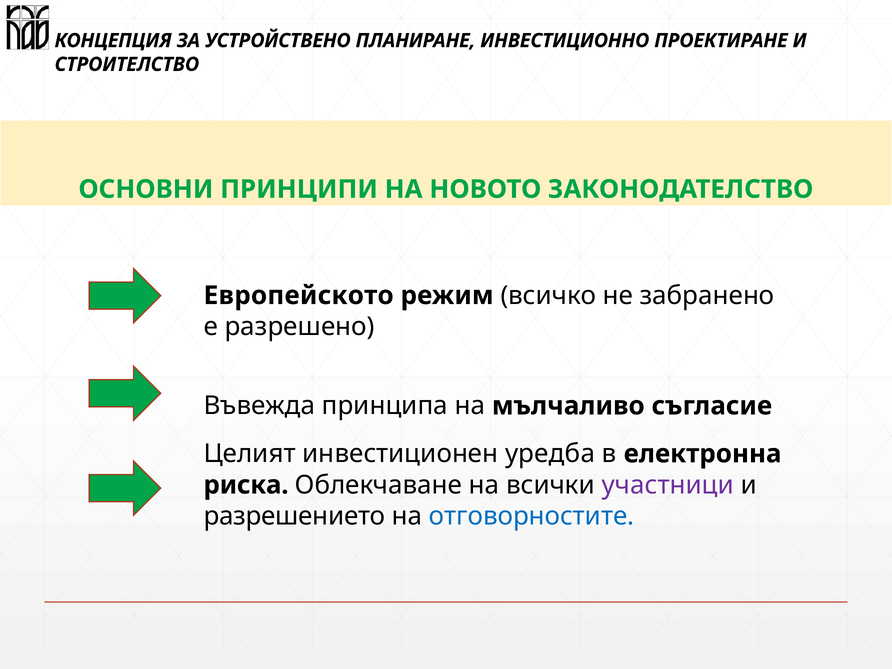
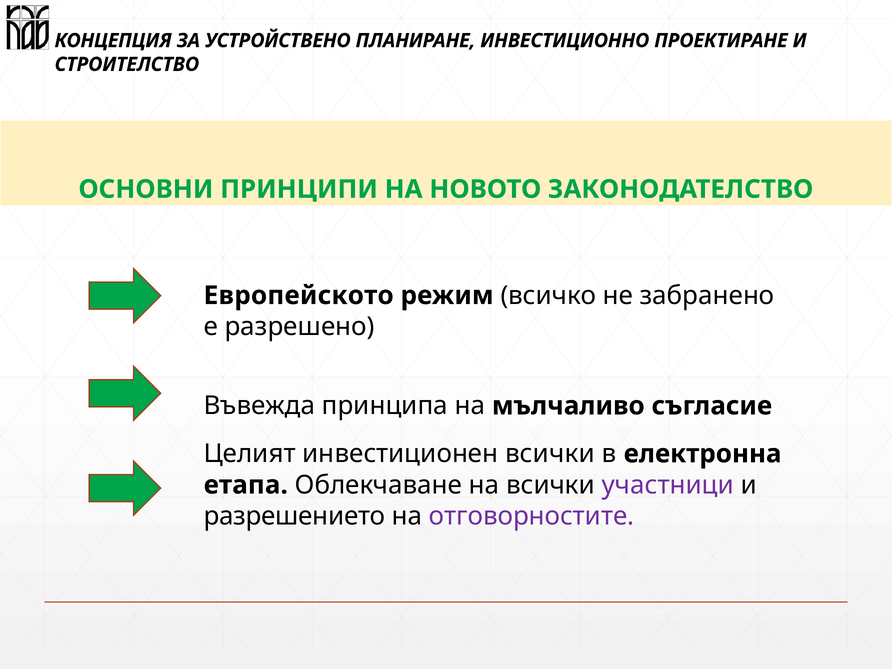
инвестиционен уредба: уредба -> всички
риска: риска -> етапа
отговорностите colour: blue -> purple
